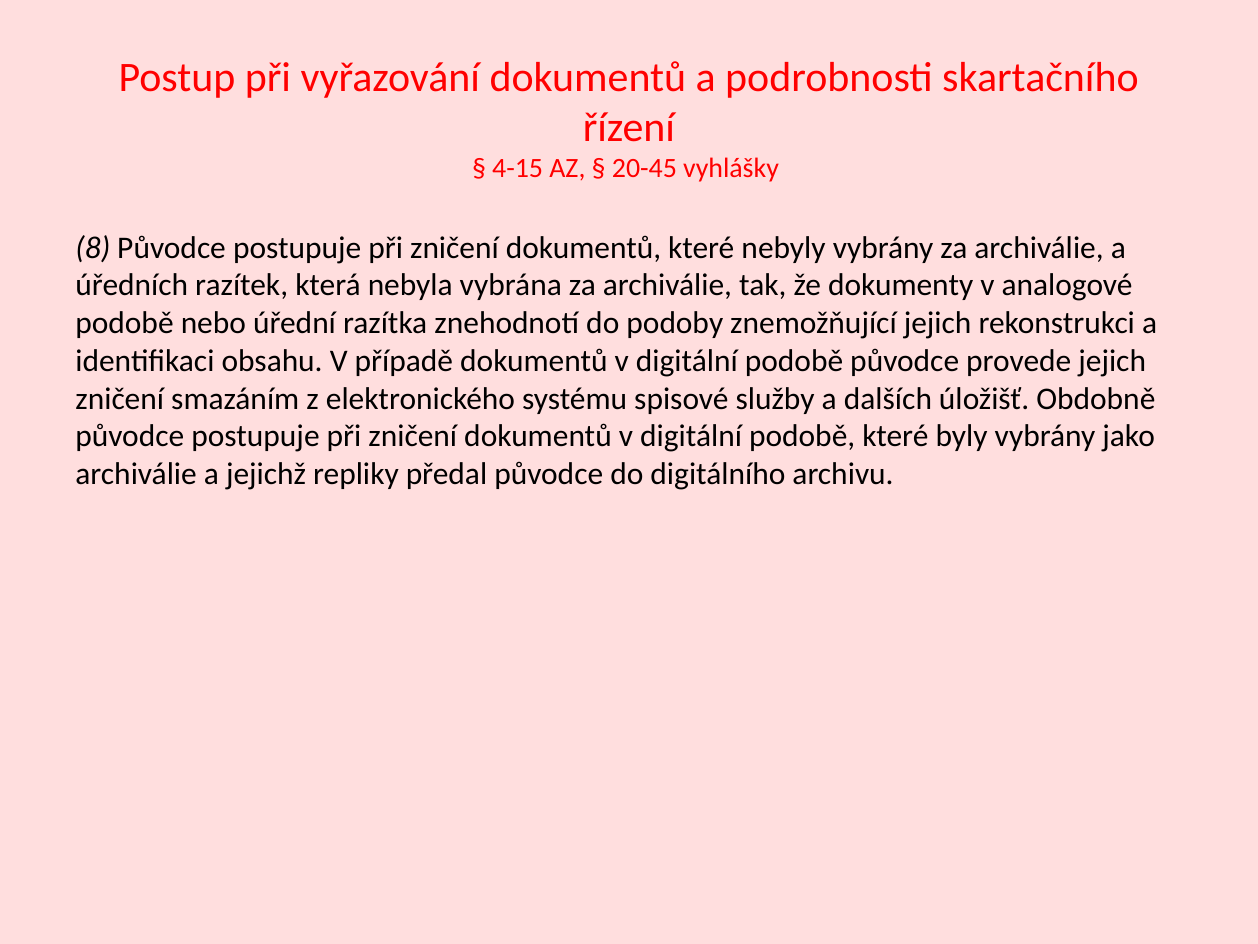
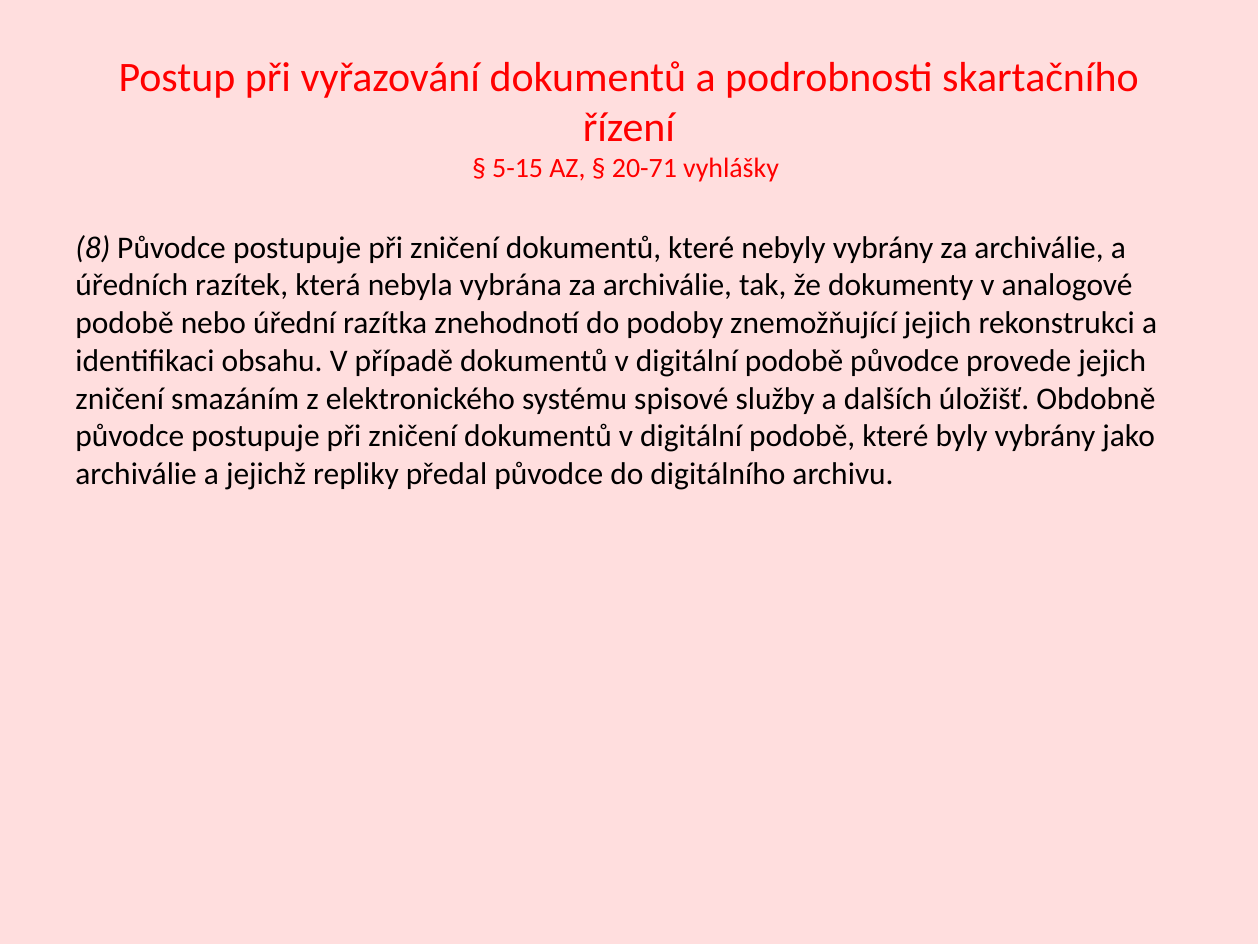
4-15: 4-15 -> 5-15
20-45: 20-45 -> 20-71
